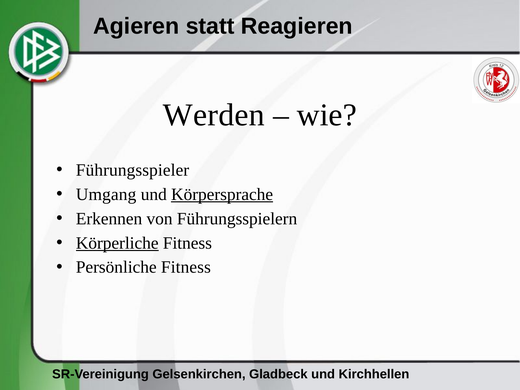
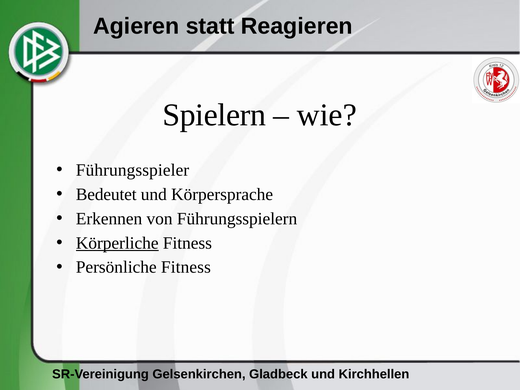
Werden: Werden -> Spielern
Umgang: Umgang -> Bedeutet
Körpersprache underline: present -> none
